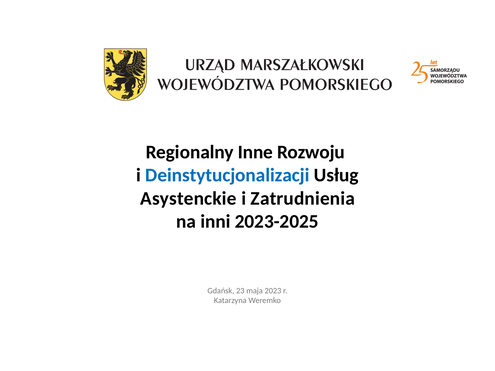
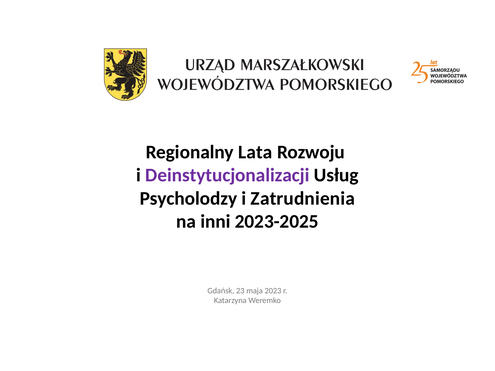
Inne: Inne -> Lata
Deinstytucjonalizacji colour: blue -> purple
Asystenckie: Asystenckie -> Psycholodzy
